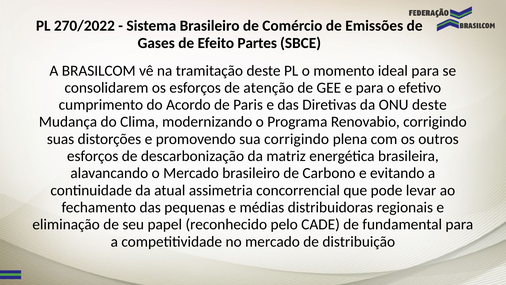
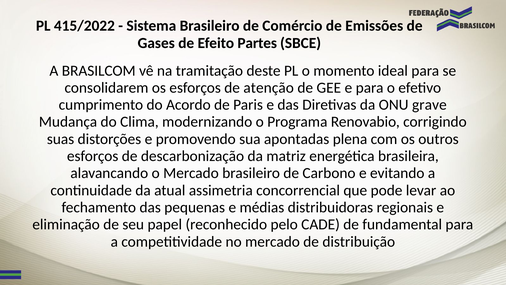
270/2022: 270/2022 -> 415/2022
ONU deste: deste -> grave
sua corrigindo: corrigindo -> apontadas
